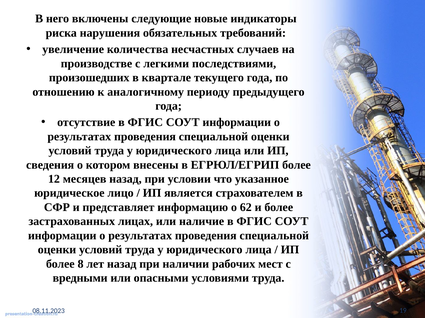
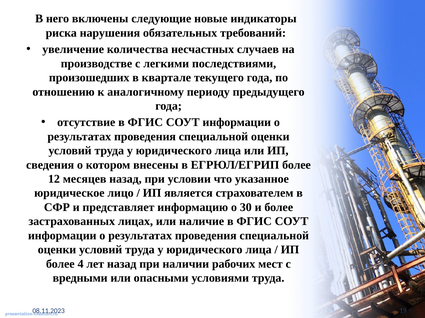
62: 62 -> 30
8: 8 -> 4
